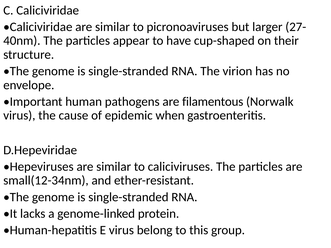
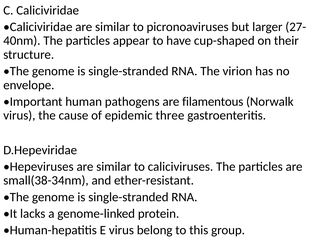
when: when -> three
small(12-34nm: small(12-34nm -> small(38-34nm
